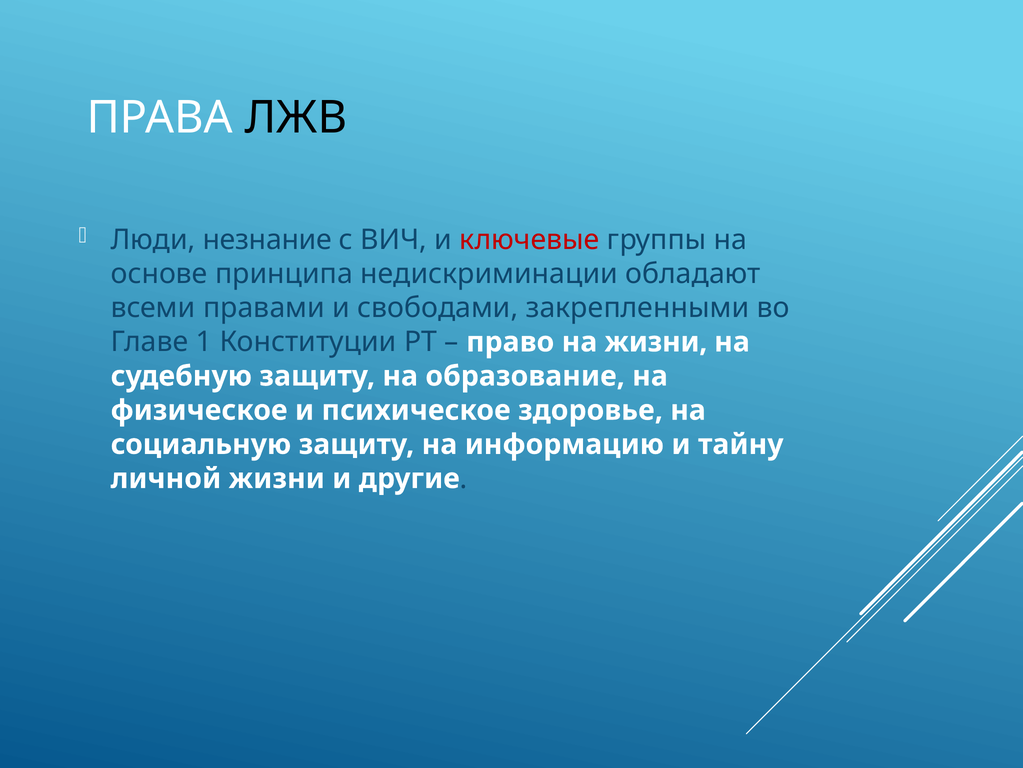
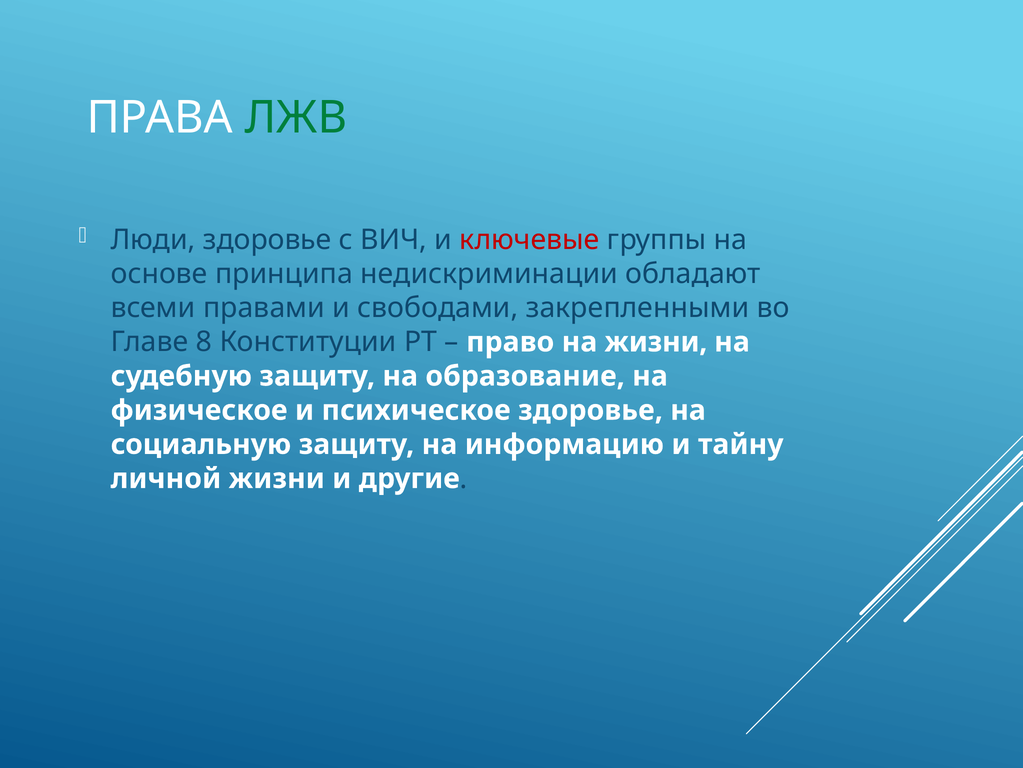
ЛЖВ colour: black -> green
Люди незнание: незнание -> здоровье
1: 1 -> 8
